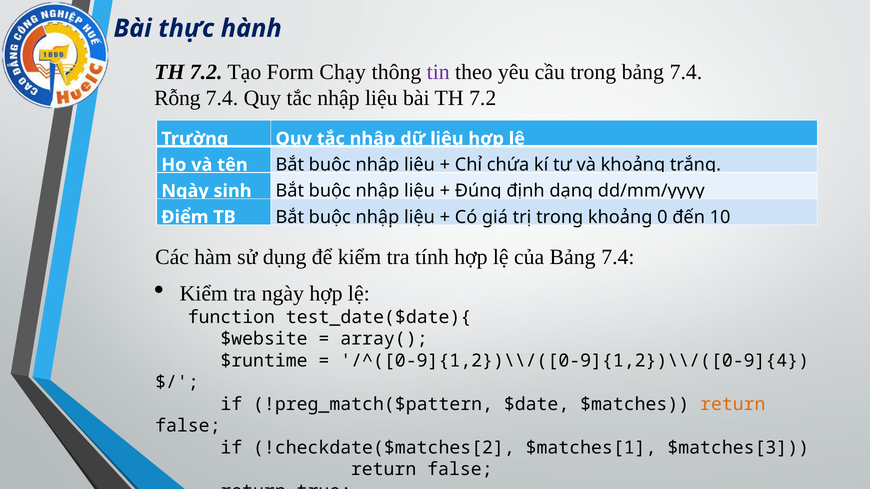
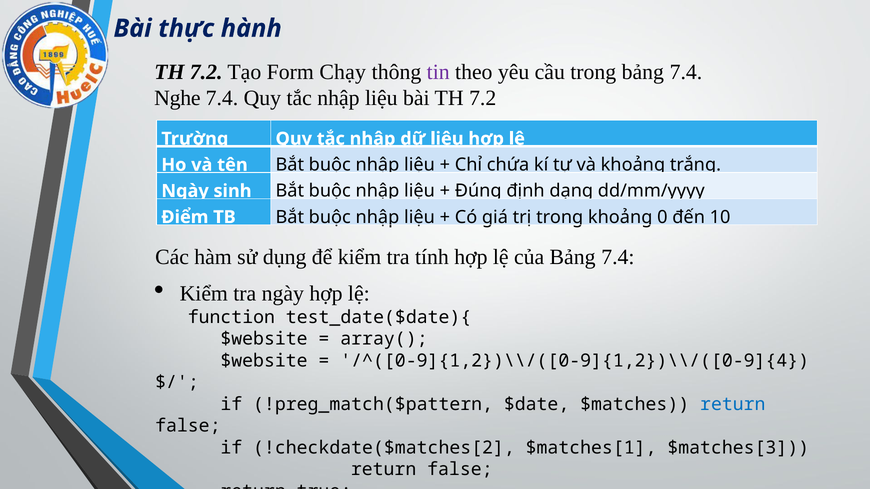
Rỗng: Rỗng -> Nghe
$runtime at (264, 361): $runtime -> $website
return at (733, 404) colour: orange -> blue
